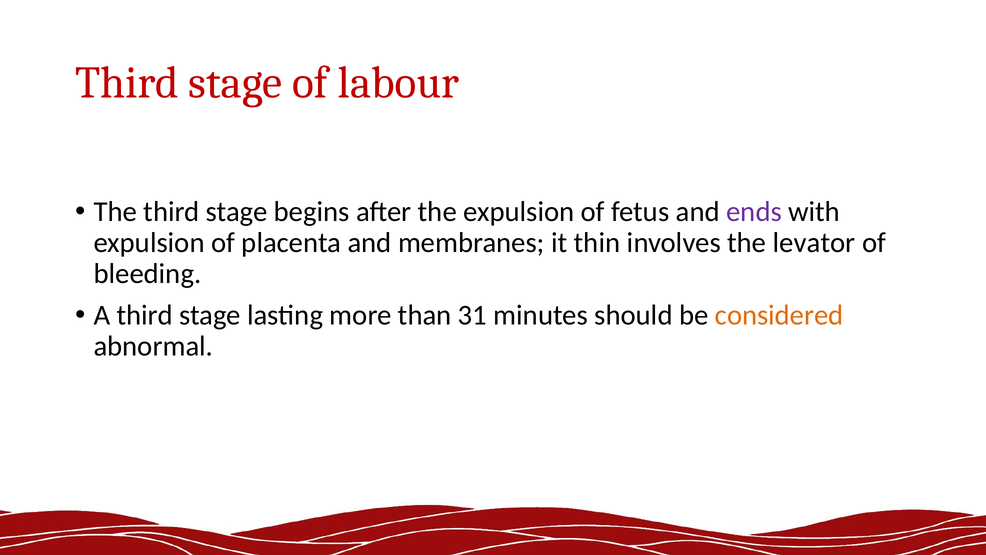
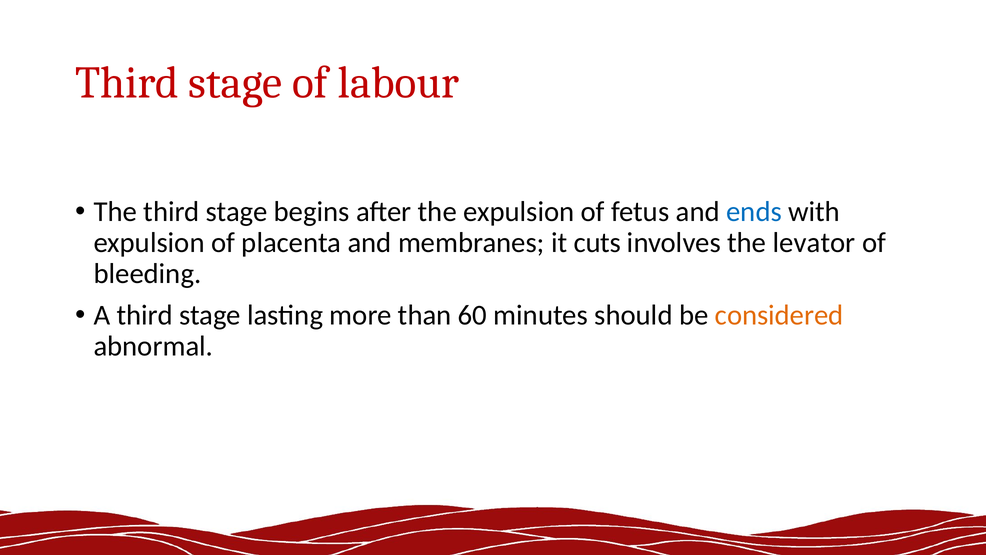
ends colour: purple -> blue
thin: thin -> cuts
31: 31 -> 60
